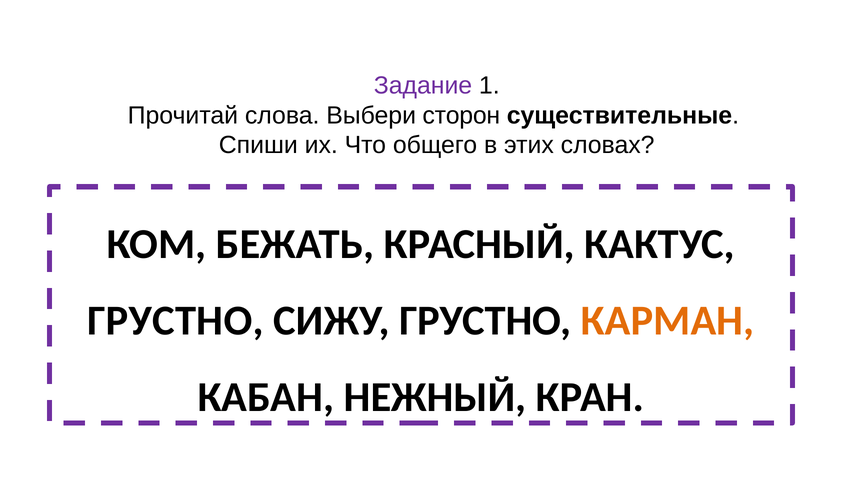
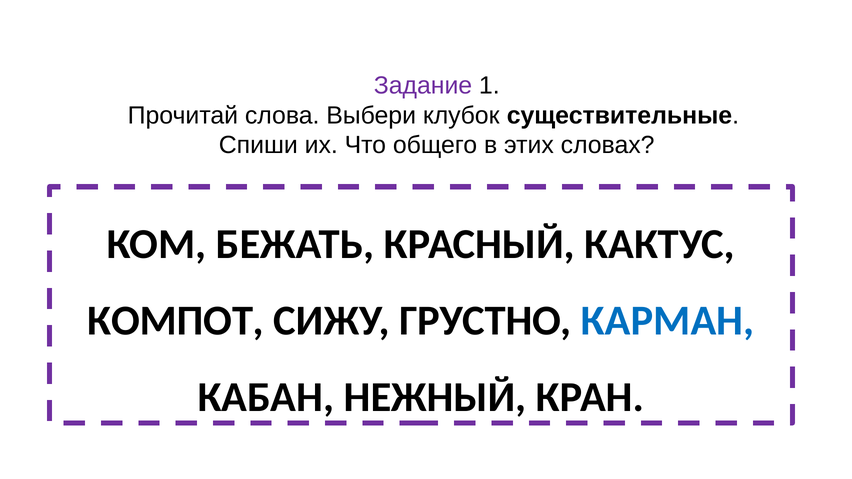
сторон: сторон -> клубок
ГРУСТНО at (175, 321): ГРУСТНО -> КОМПОТ
КАРМАН colour: orange -> blue
